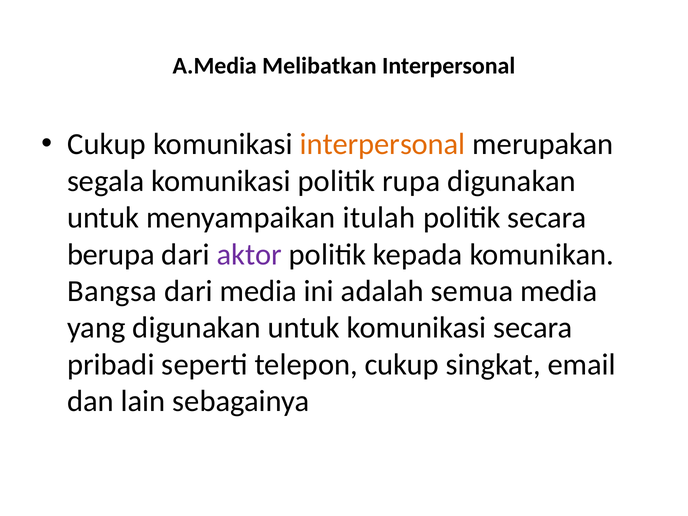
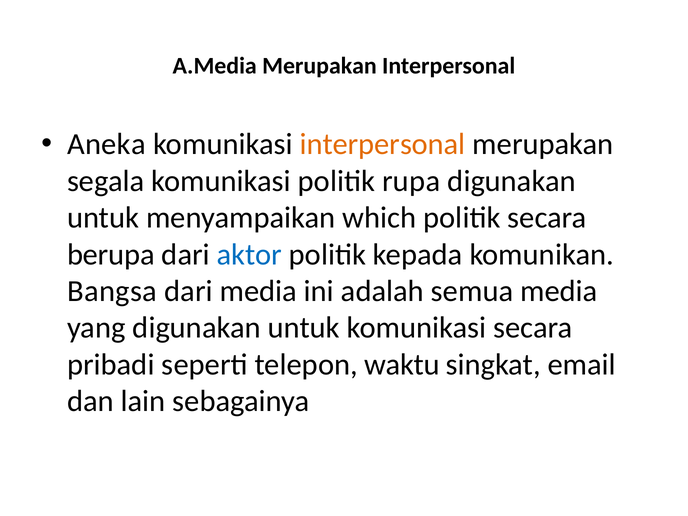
A.Media Melibatkan: Melibatkan -> Merupakan
Cukup at (107, 144): Cukup -> Aneka
itulah: itulah -> which
aktor colour: purple -> blue
telepon cukup: cukup -> waktu
